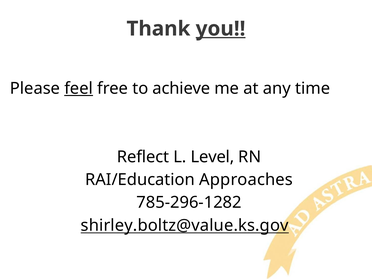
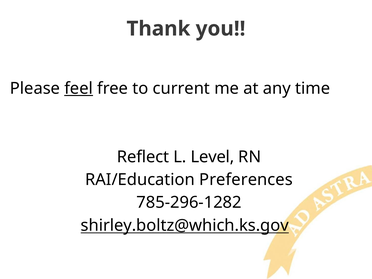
you underline: present -> none
achieve: achieve -> current
Approaches: Approaches -> Preferences
shirley.boltz@value.ks.gov: shirley.boltz@value.ks.gov -> shirley.boltz@which.ks.gov
